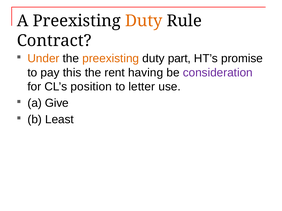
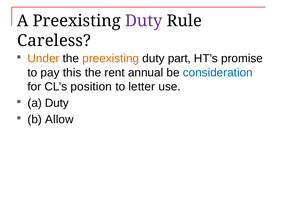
Duty at (144, 21) colour: orange -> purple
Contract: Contract -> Careless
having: having -> annual
consideration colour: purple -> blue
a Give: Give -> Duty
Least: Least -> Allow
